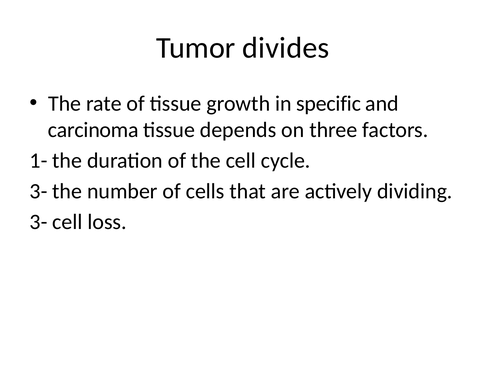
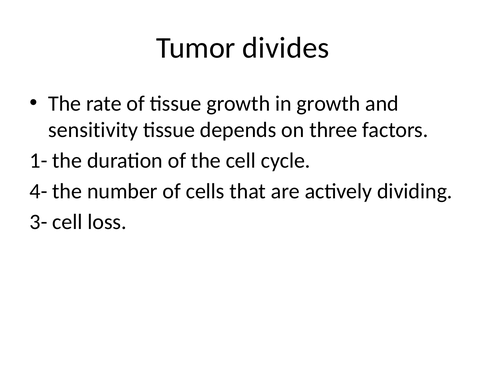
in specific: specific -> growth
carcinoma: carcinoma -> sensitivity
3- at (38, 191): 3- -> 4-
